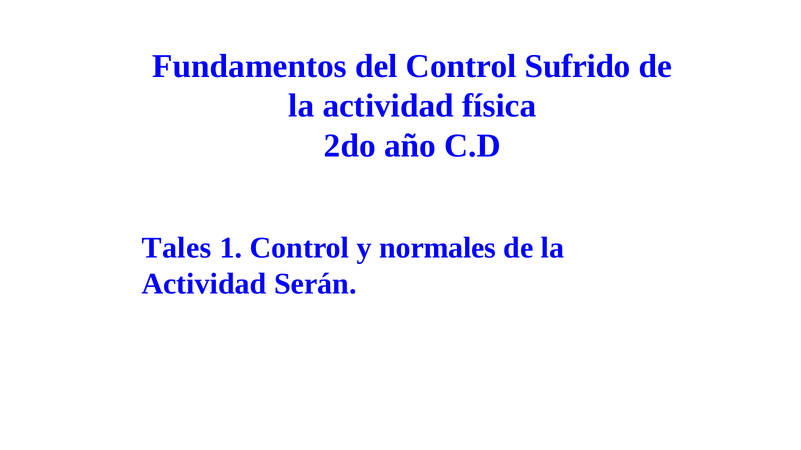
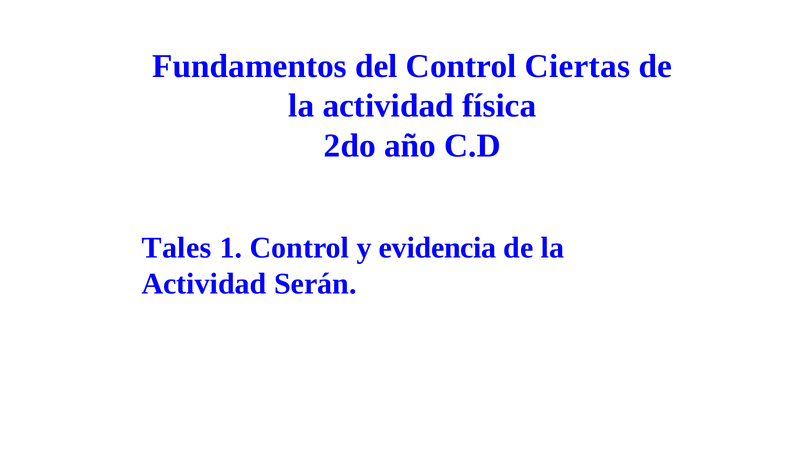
Sufrido: Sufrido -> Ciertas
normales: normales -> evidencia
